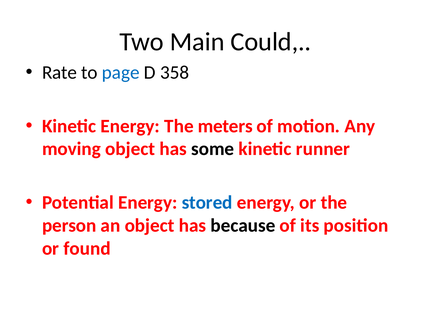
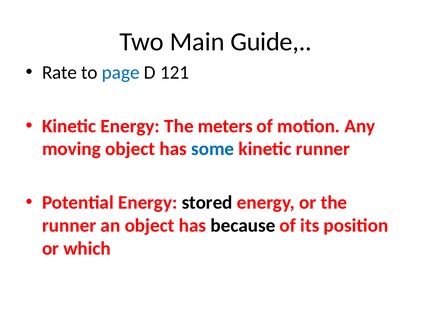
Could: Could -> Guide
358: 358 -> 121
some colour: black -> blue
stored colour: blue -> black
person at (69, 226): person -> runner
found: found -> which
